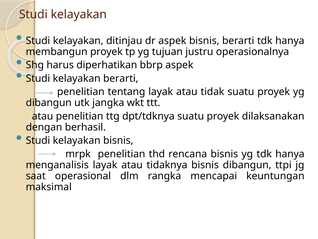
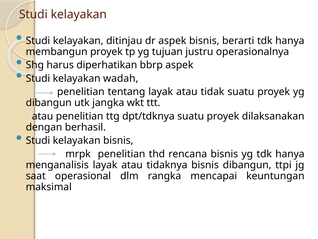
kelayakan berarti: berarti -> wadah
